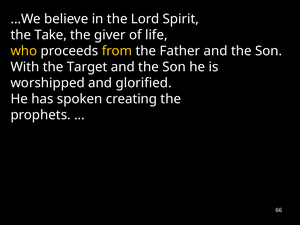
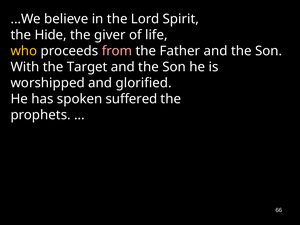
Take: Take -> Hide
from colour: yellow -> pink
creating: creating -> suffered
